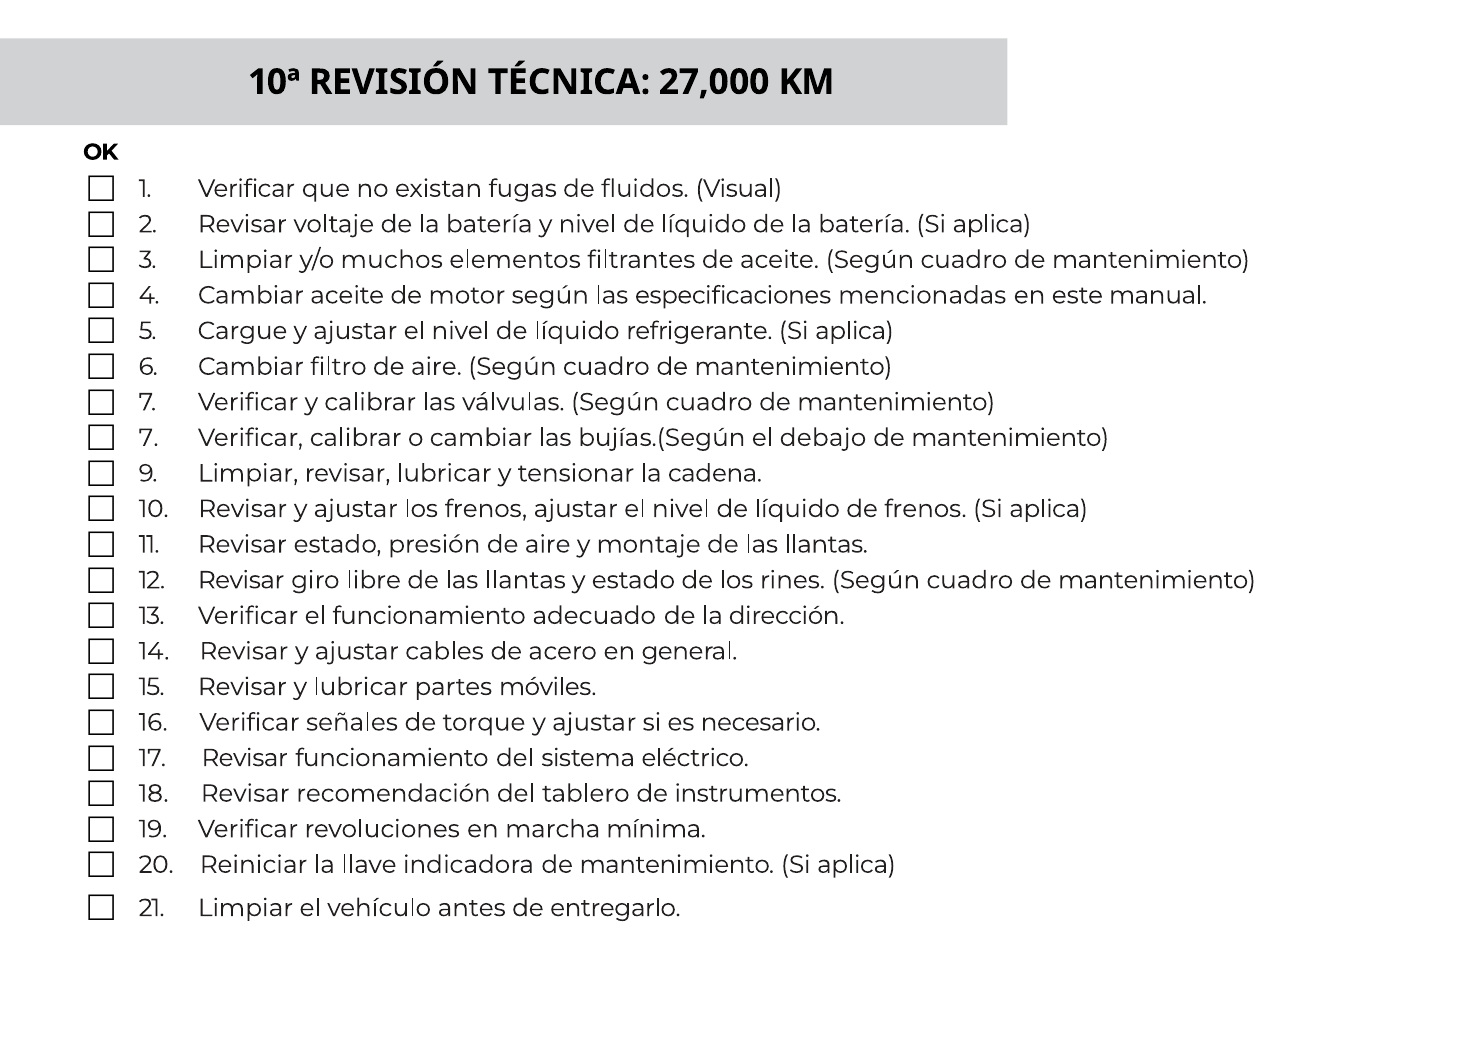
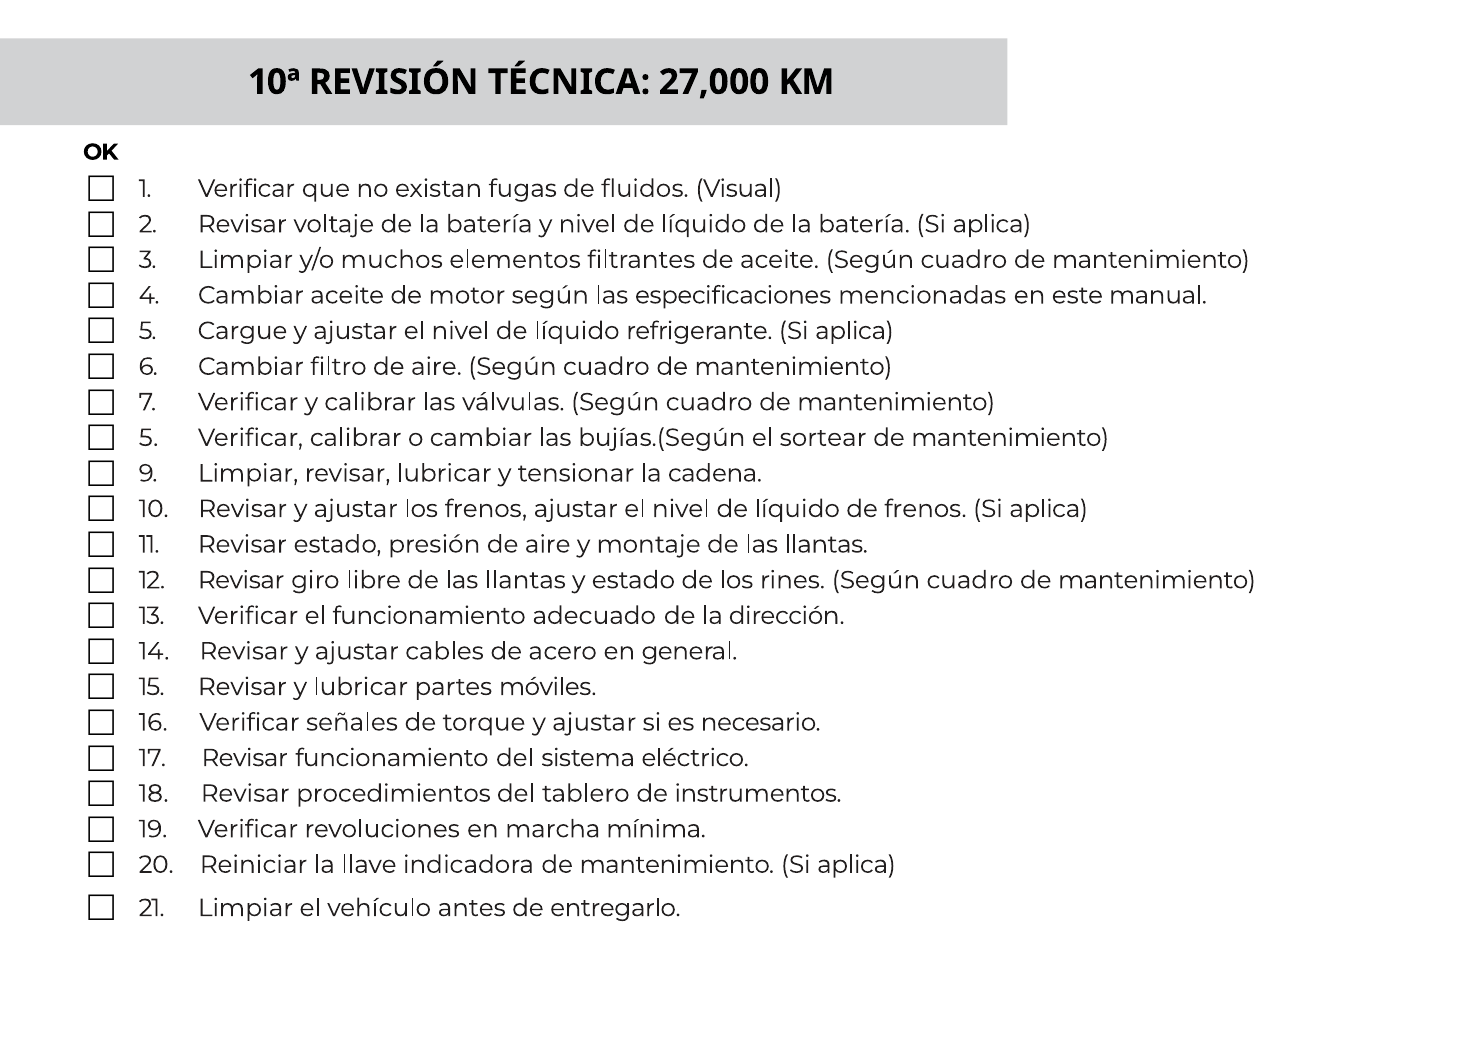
7 at (149, 438): 7 -> 5
debajo: debajo -> sortear
recomendación: recomendación -> procedimientos
